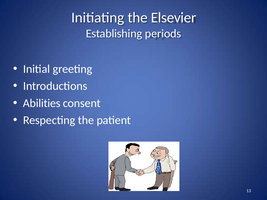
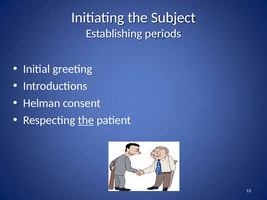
Elsevier: Elsevier -> Subject
Abilities: Abilities -> Helman
the at (86, 120) underline: none -> present
